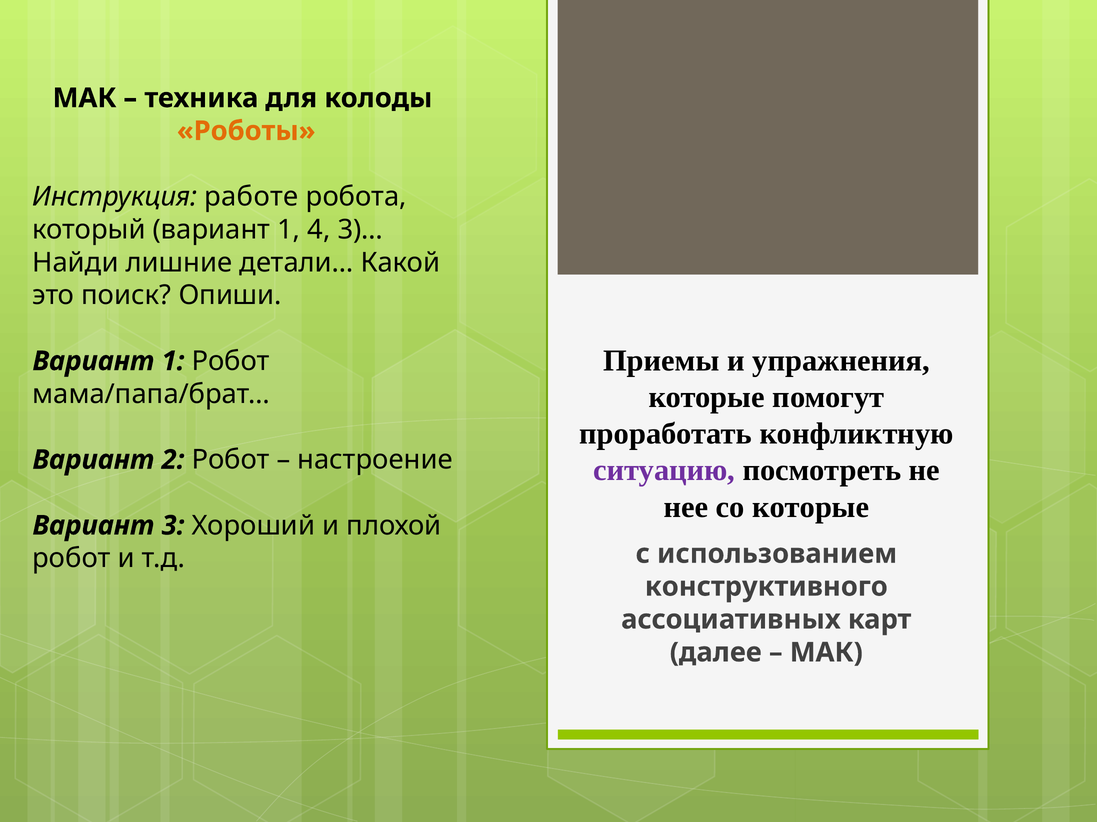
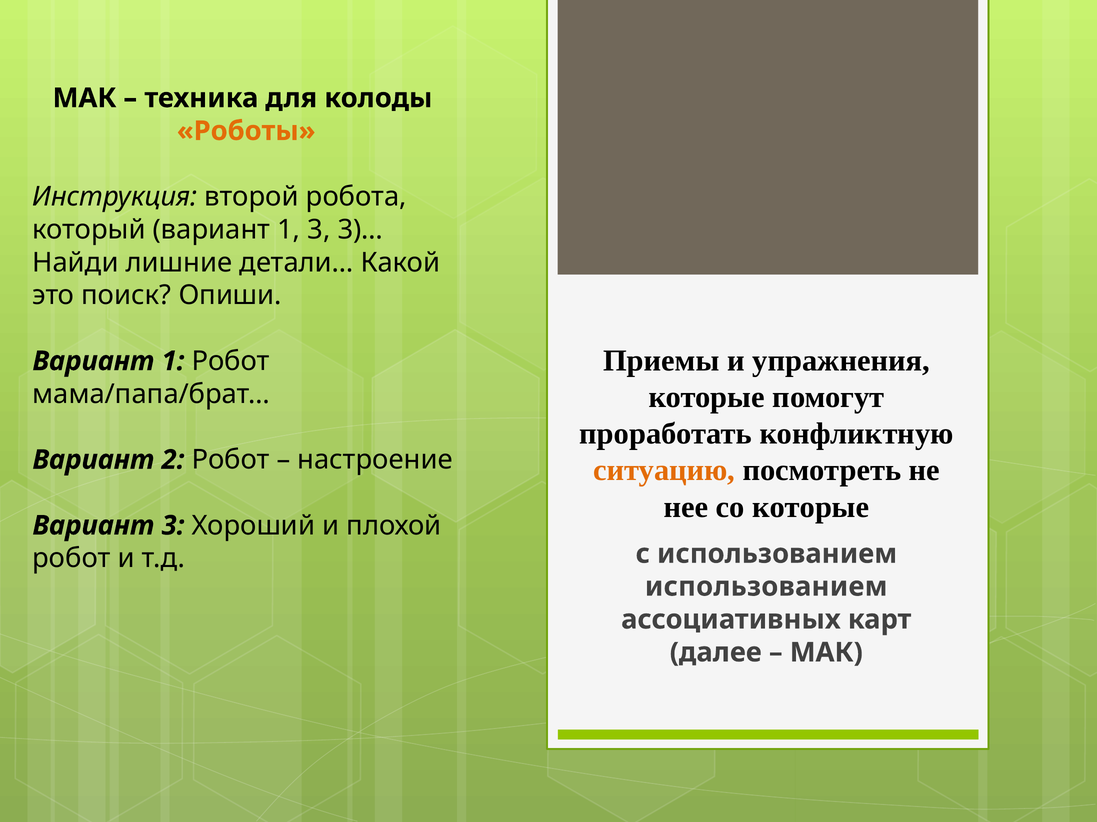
работе: работе -> второй
1 4: 4 -> 3
ситуацию colour: purple -> orange
конструктивного at (766, 587): конструктивного -> использованием
